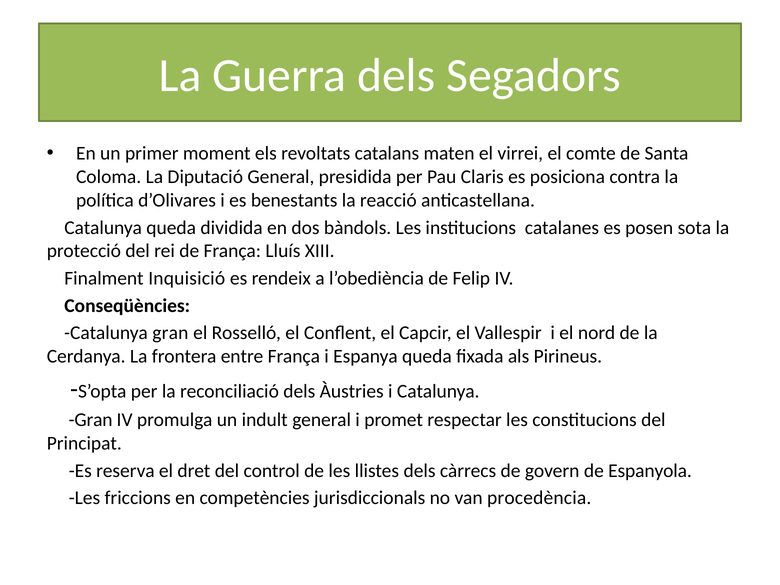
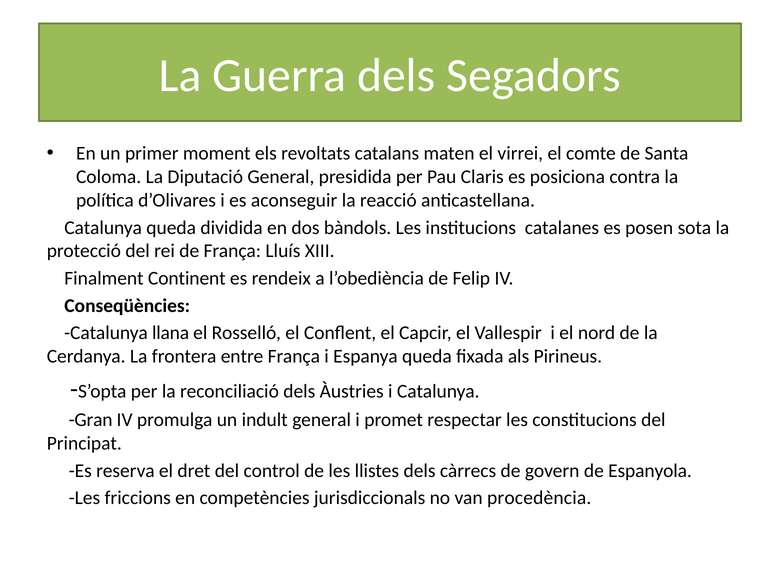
benestants: benestants -> aconseguir
Inquisició: Inquisició -> Continent
gran at (170, 333): gran -> llana
